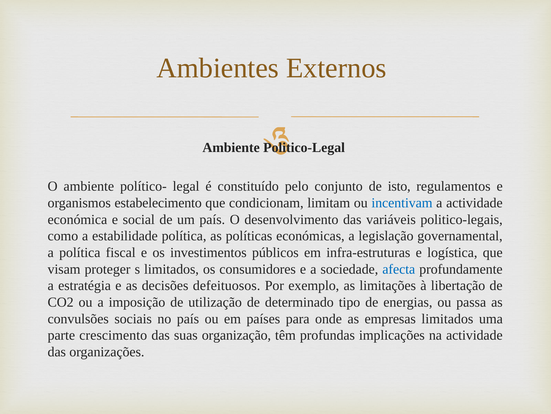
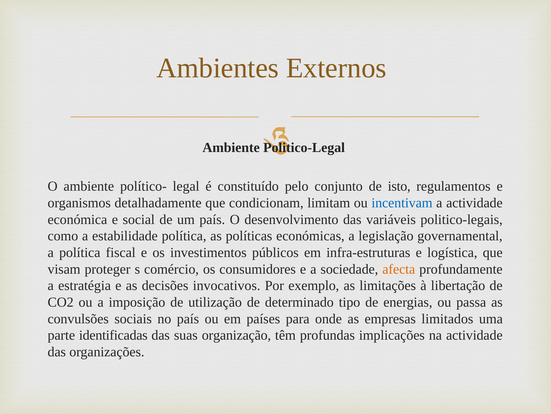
estabelecimento: estabelecimento -> detalhadamente
s limitados: limitados -> comércio
afecta colour: blue -> orange
defeituosos: defeituosos -> invocativos
crescimento: crescimento -> identificadas
